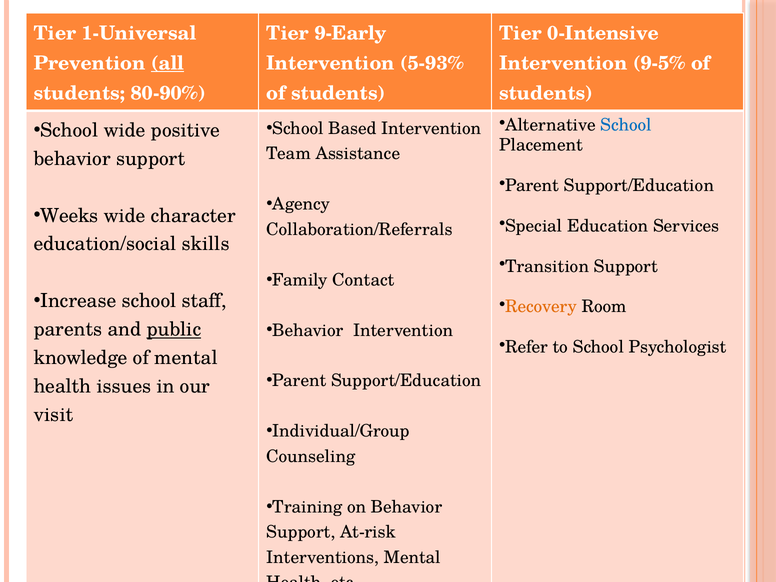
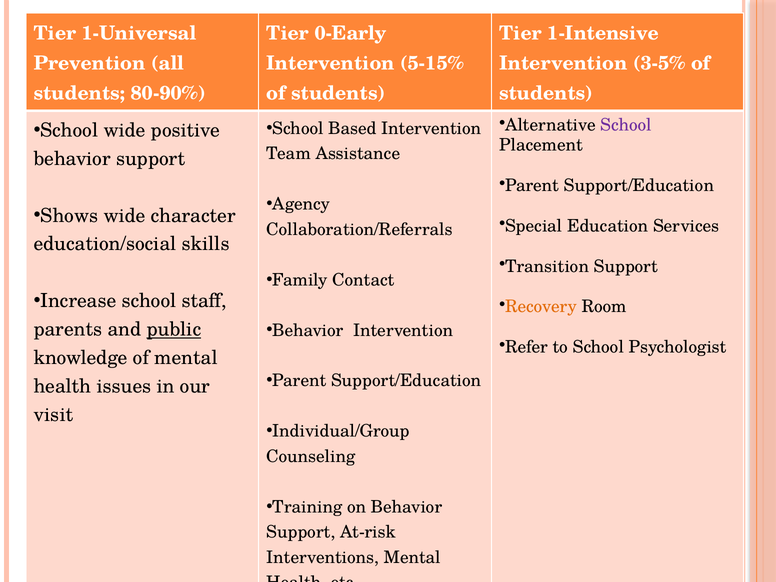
9-Early: 9-Early -> 0-Early
0-Intensive: 0-Intensive -> 1-Intensive
all underline: present -> none
5-93%: 5-93% -> 5-15%
9-5%: 9-5% -> 3-5%
School at (626, 125) colour: blue -> purple
Weeks: Weeks -> Shows
